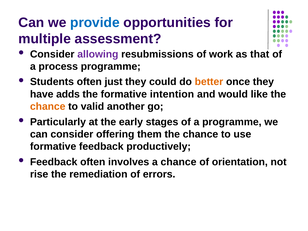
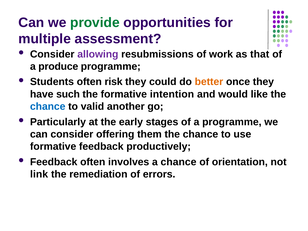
provide colour: blue -> green
process: process -> produce
just: just -> risk
adds: adds -> such
chance at (48, 106) colour: orange -> blue
rise: rise -> link
